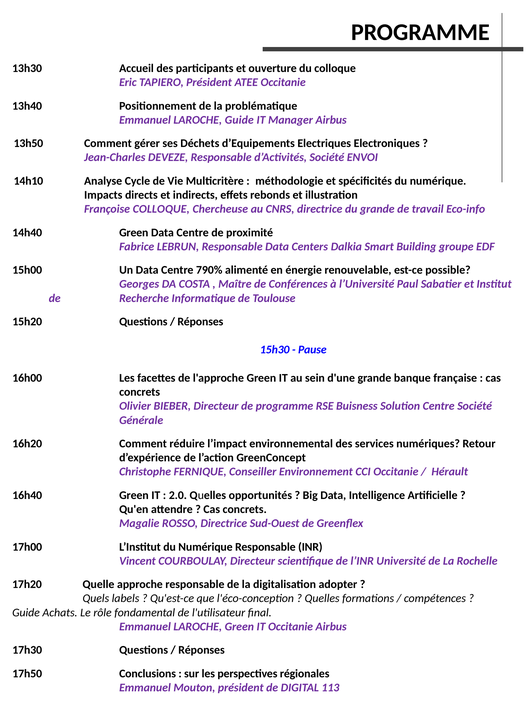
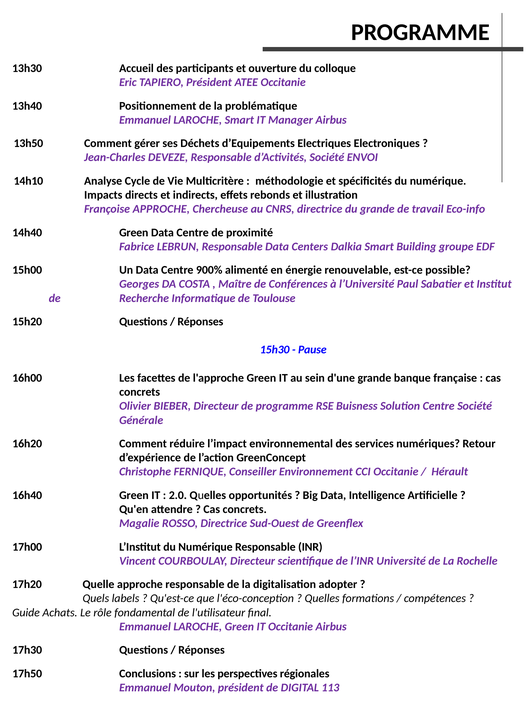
LAROCHE Guide: Guide -> Smart
Françoise COLLOQUE: COLLOQUE -> APPROCHE
790%: 790% -> 900%
